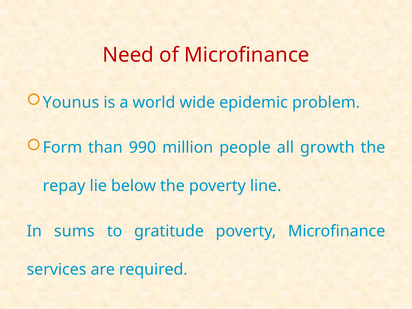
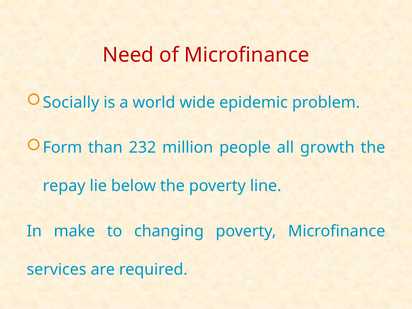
Younus: Younus -> Socially
990: 990 -> 232
sums: sums -> make
gratitude: gratitude -> changing
